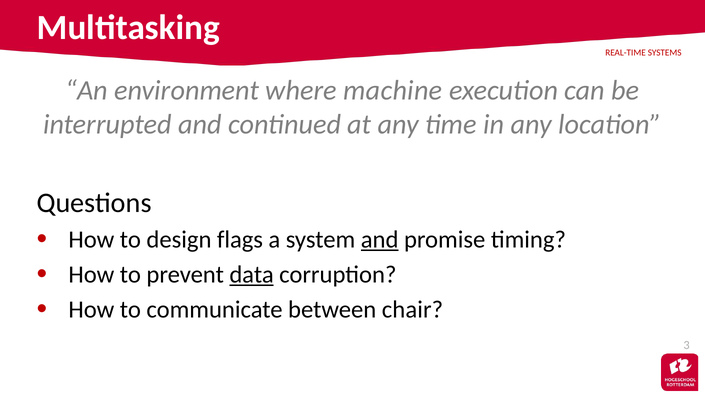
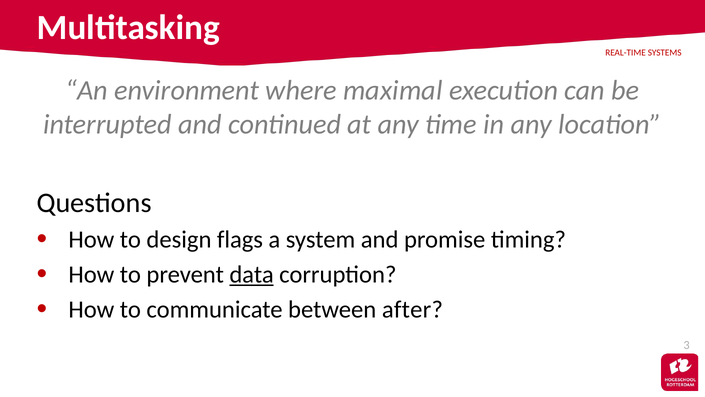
machine: machine -> maximal
and at (380, 239) underline: present -> none
chair: chair -> after
